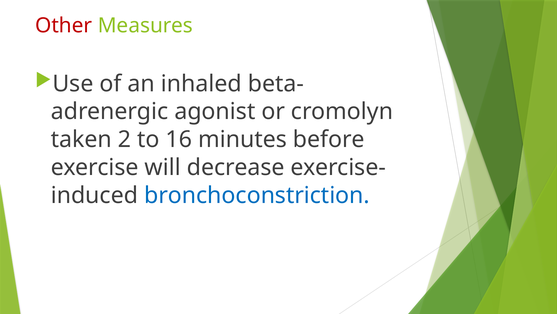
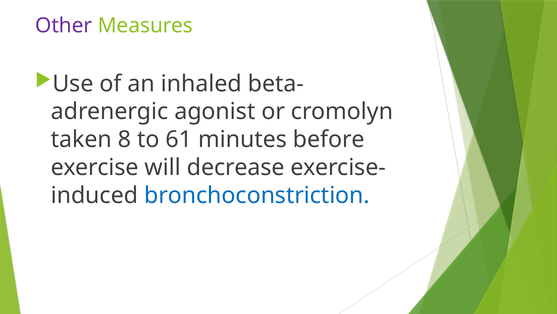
Other colour: red -> purple
2: 2 -> 8
16: 16 -> 61
